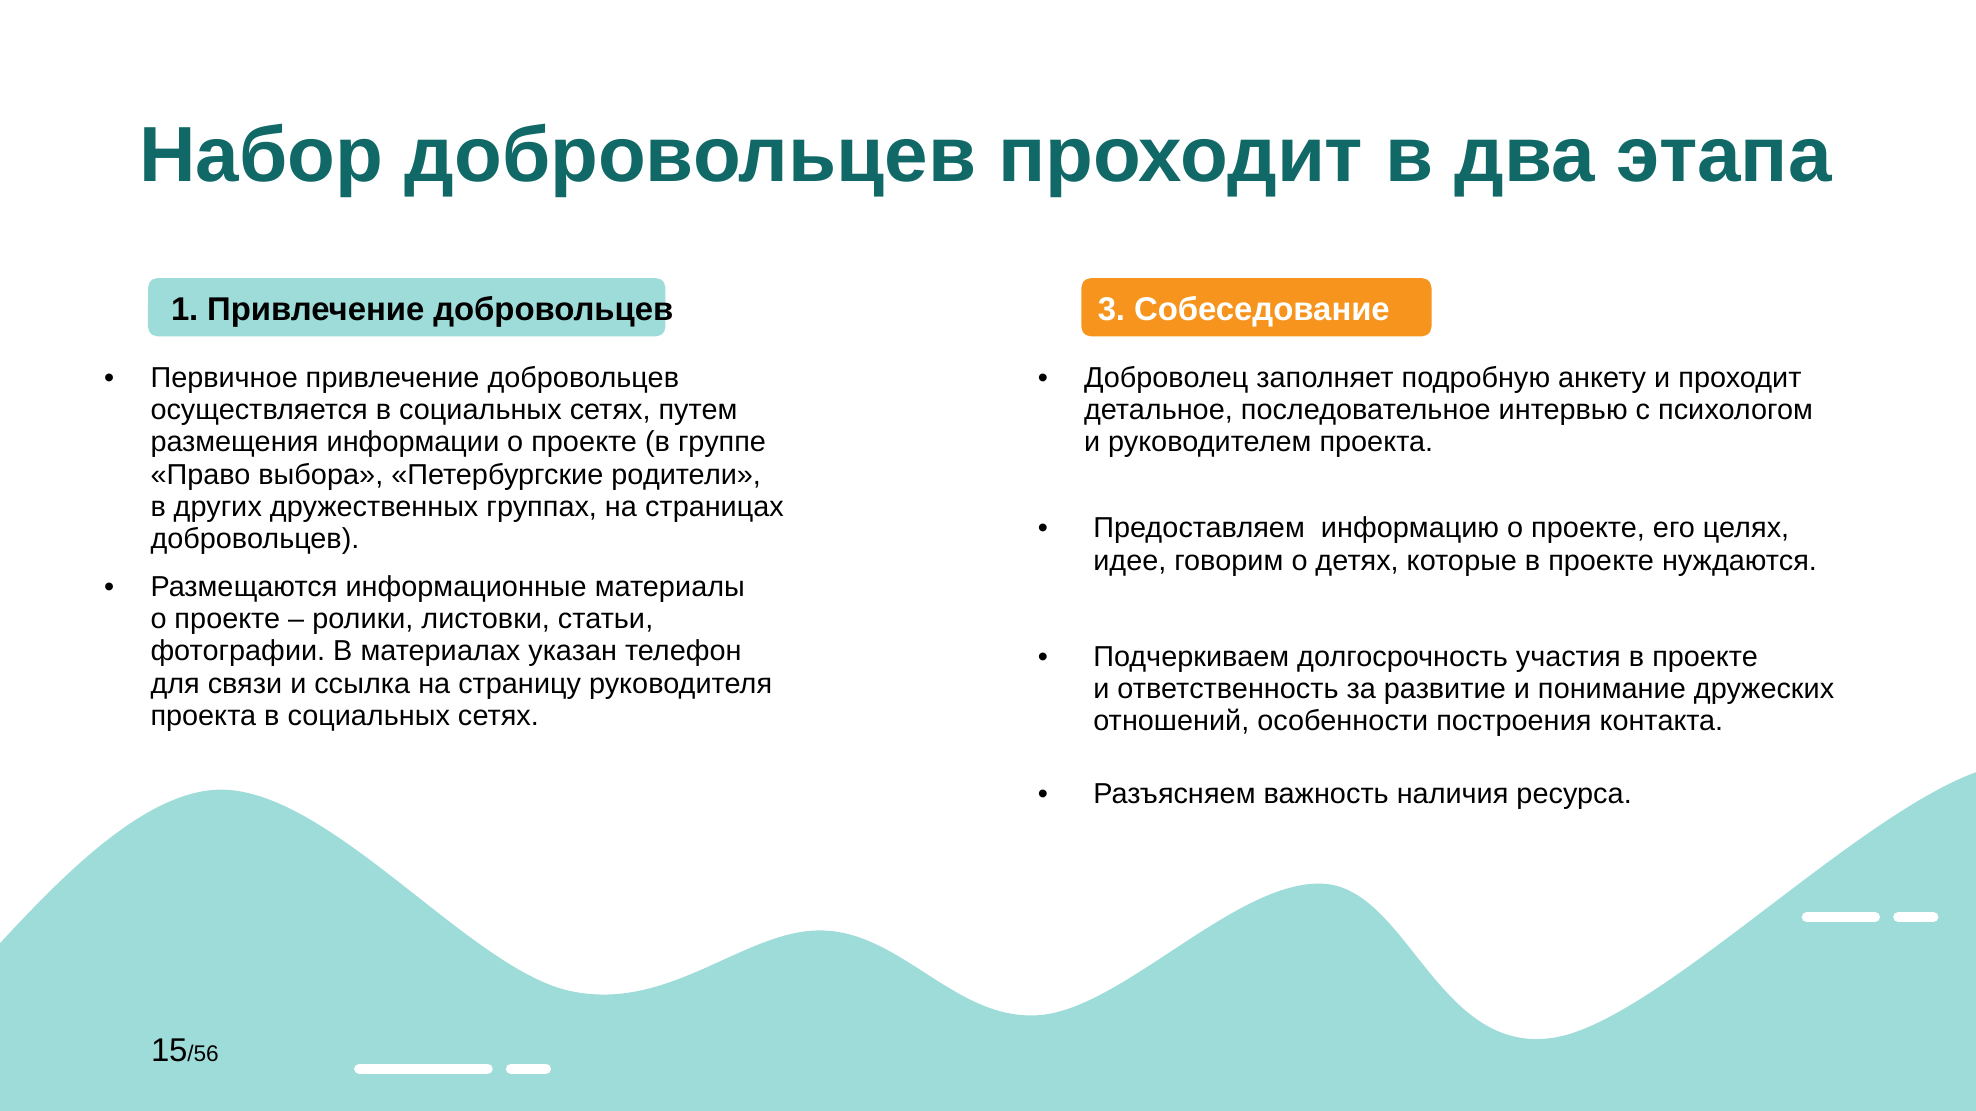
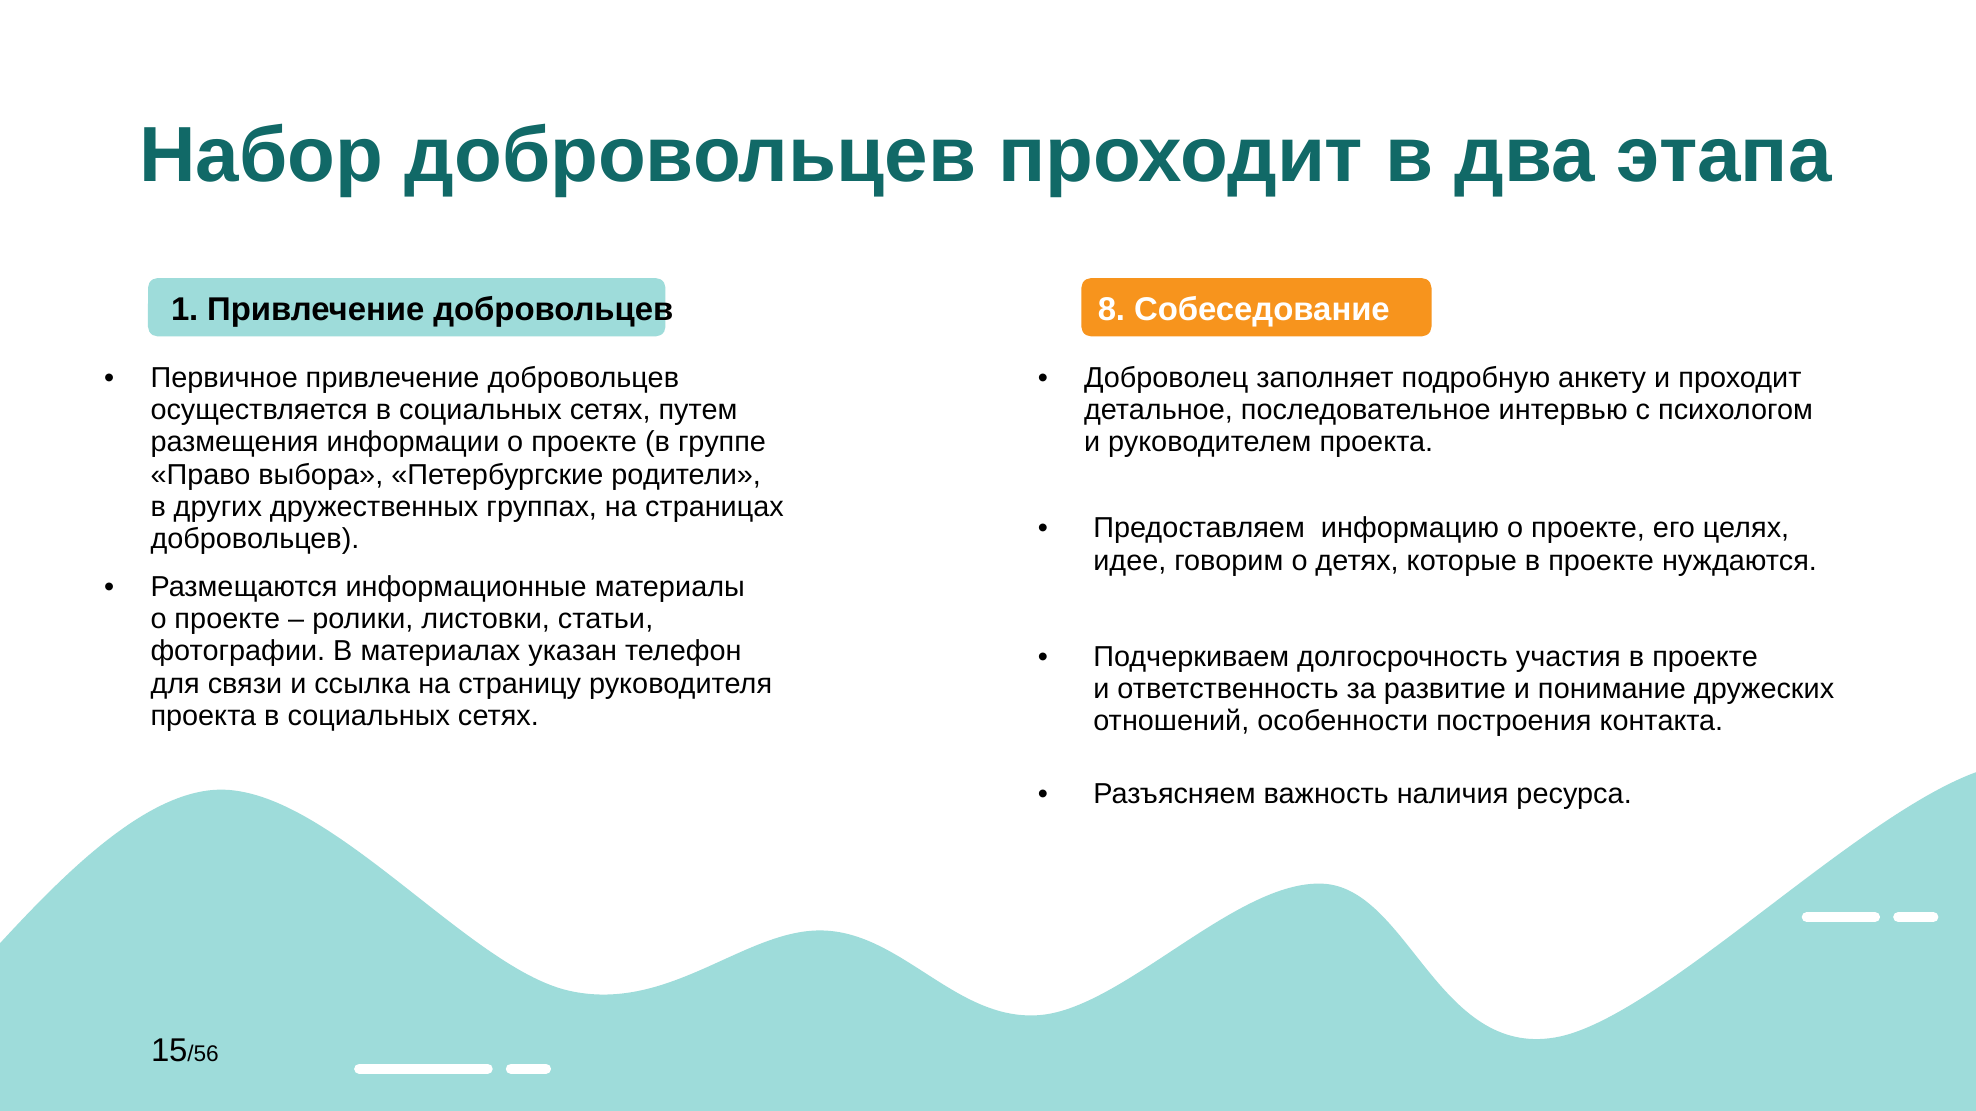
3: 3 -> 8
